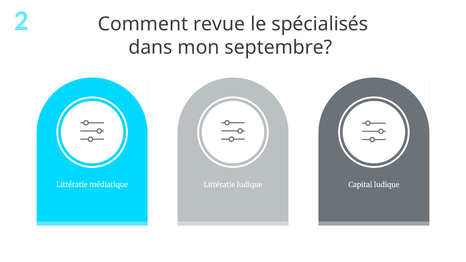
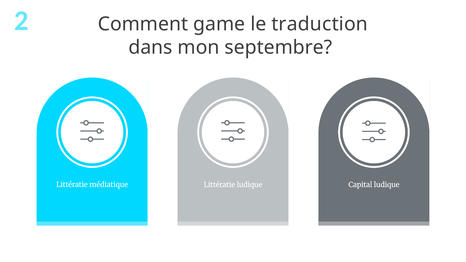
revue: revue -> game
spécialisés: spécialisés -> traduction
